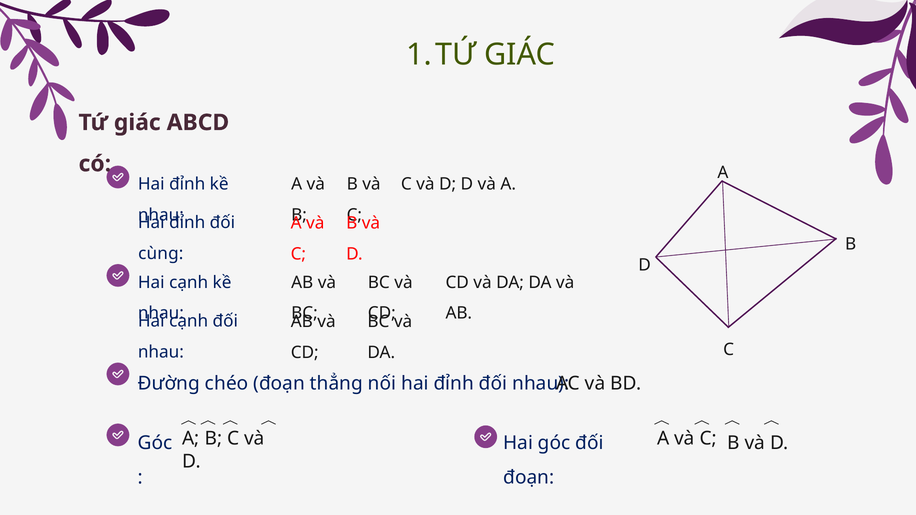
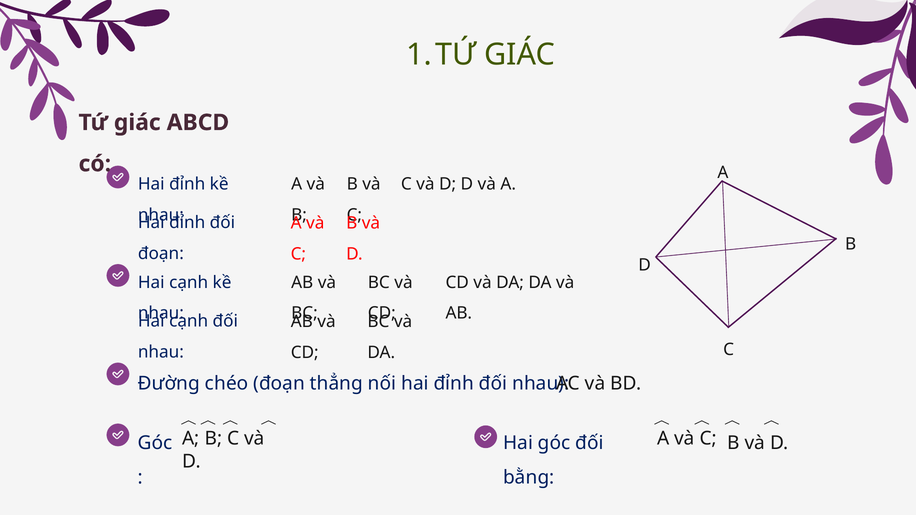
cùng at (161, 254): cùng -> đoạn
đoạn at (529, 478): đoạn -> bằng
